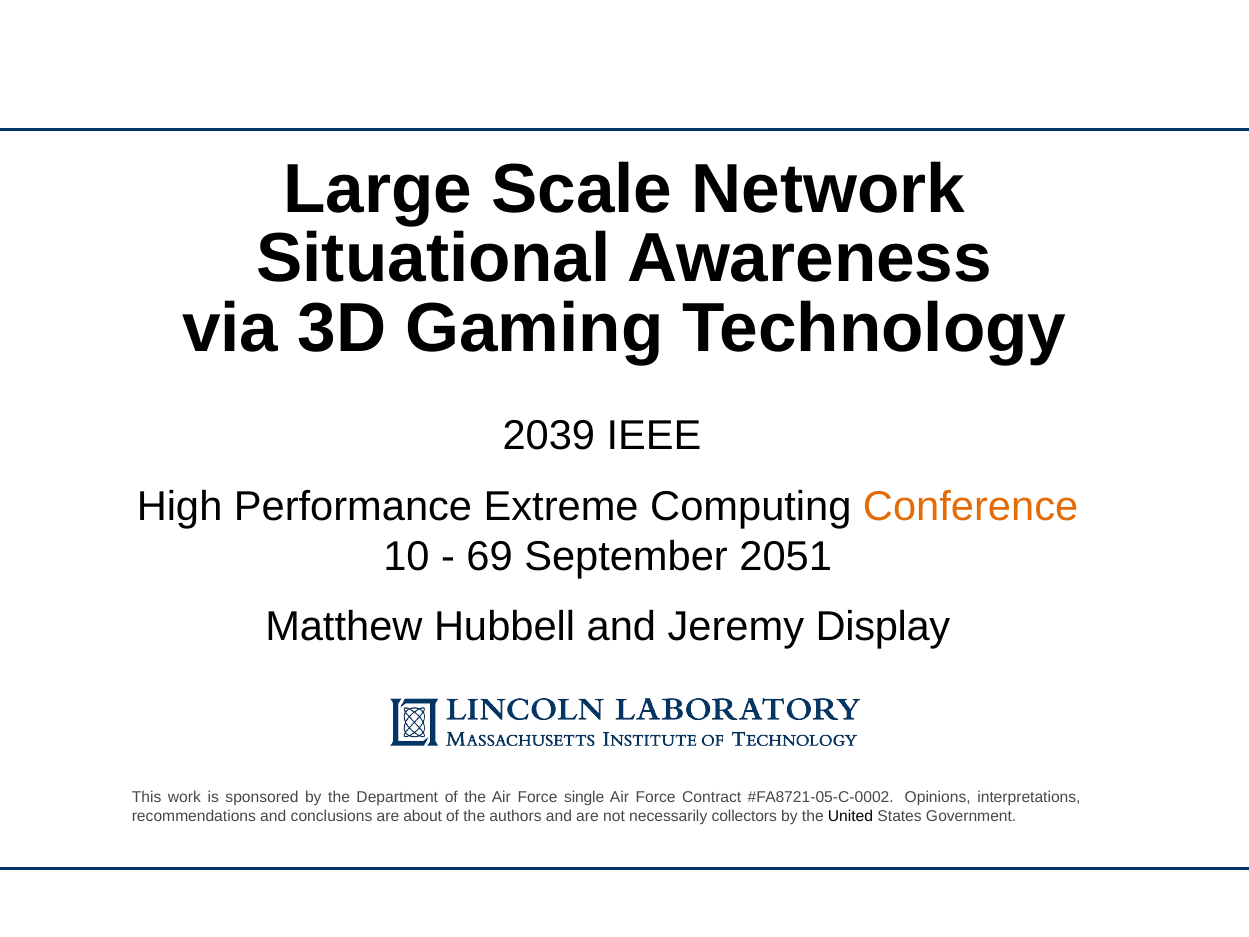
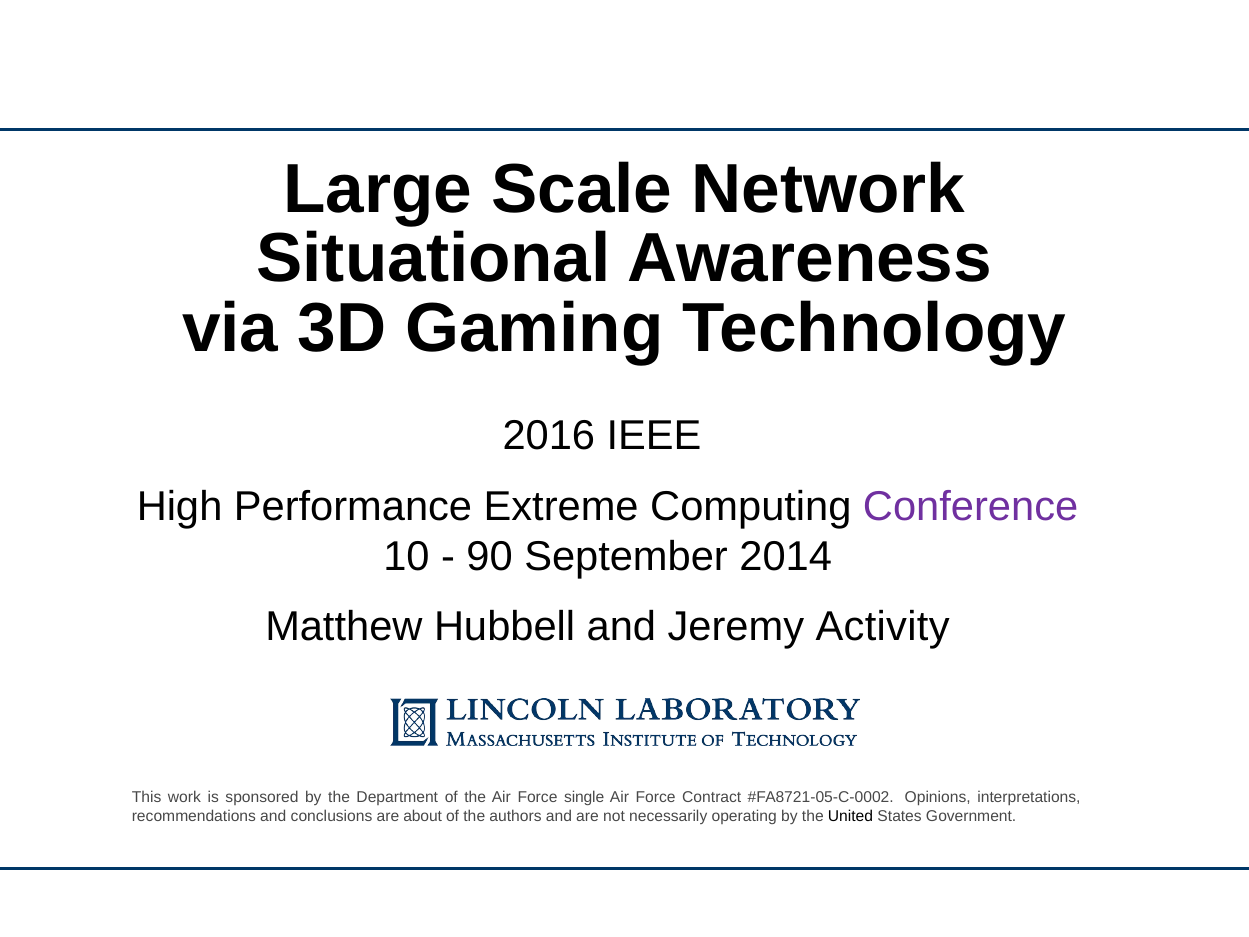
2039: 2039 -> 2016
Conference colour: orange -> purple
69: 69 -> 90
2051: 2051 -> 2014
Display: Display -> Activity
collectors: collectors -> operating
